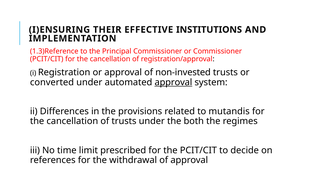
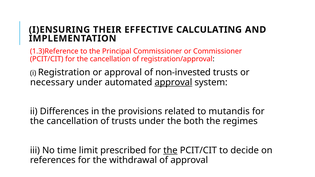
INSTITUTIONS: INSTITUTIONS -> CALCULATING
converted: converted -> necessary
the at (170, 150) underline: none -> present
